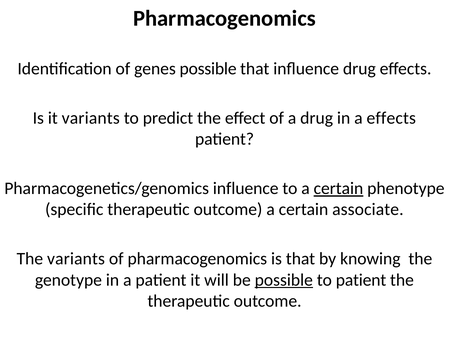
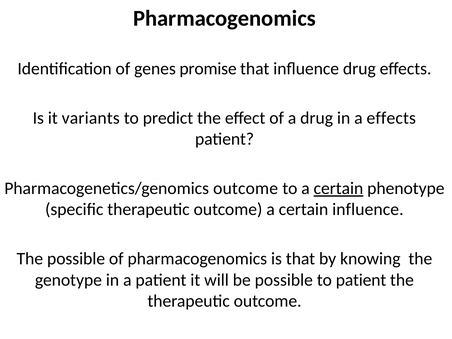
genes possible: possible -> promise
Pharmacogenetics/genomics influence: influence -> outcome
certain associate: associate -> influence
The variants: variants -> possible
possible at (284, 280) underline: present -> none
